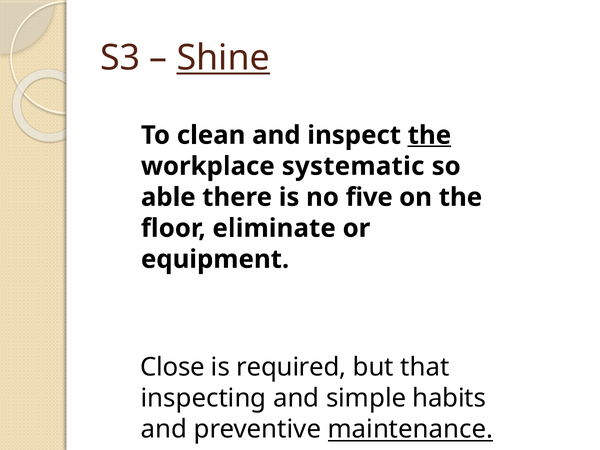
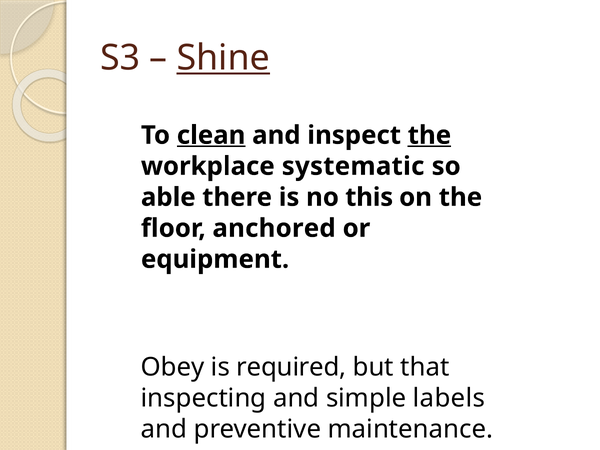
clean underline: none -> present
five: five -> this
eliminate: eliminate -> anchored
Close: Close -> Obey
habits: habits -> labels
maintenance underline: present -> none
